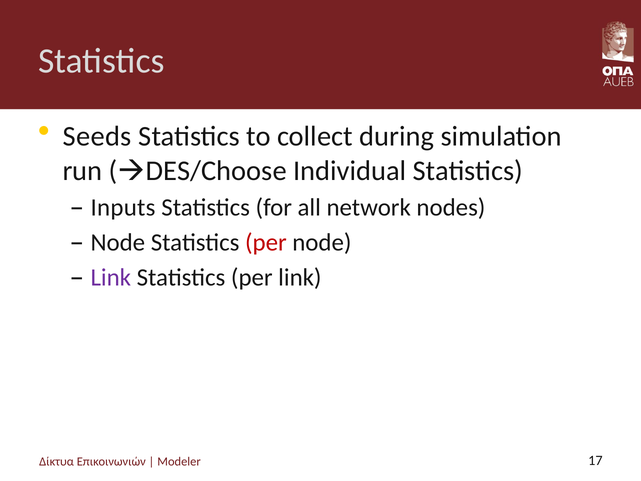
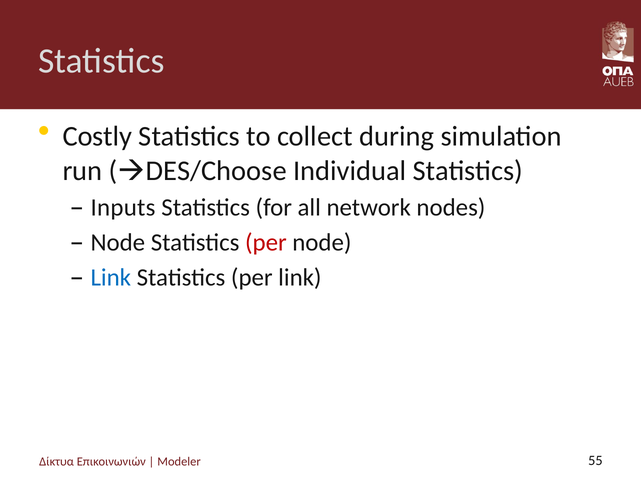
Seeds: Seeds -> Costly
Link at (111, 277) colour: purple -> blue
17: 17 -> 55
